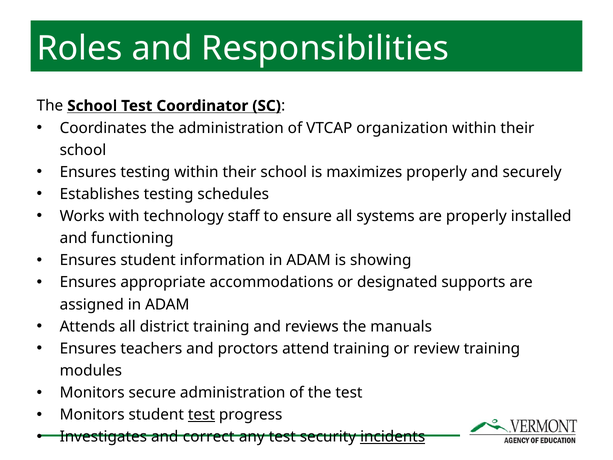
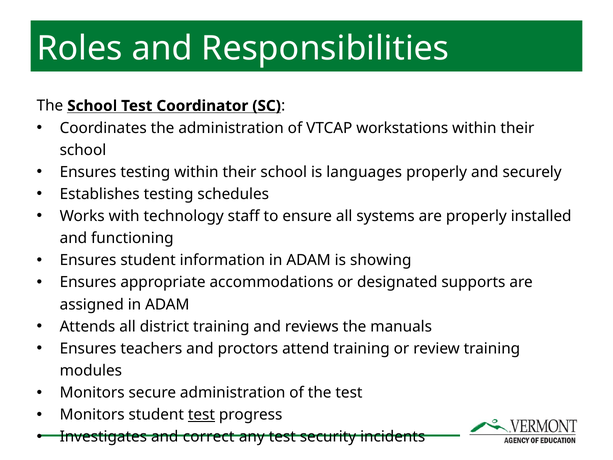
organization: organization -> workstations
maximizes: maximizes -> languages
incidents underline: present -> none
